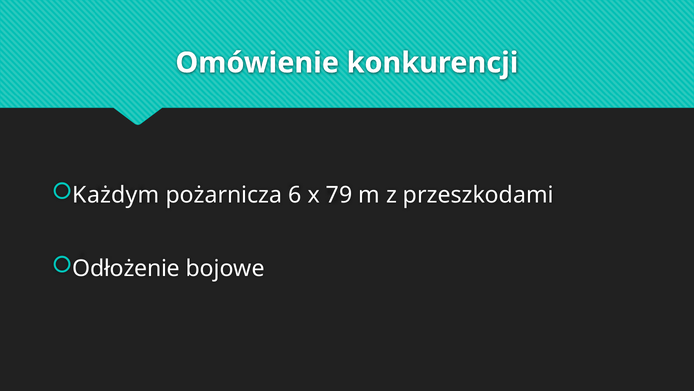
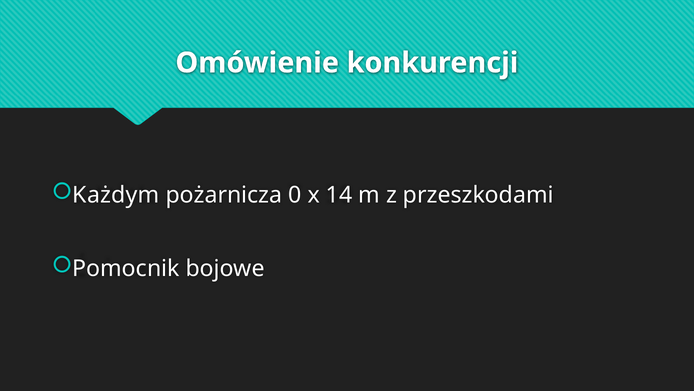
6: 6 -> 0
79: 79 -> 14
Odłożenie: Odłożenie -> Pomocnik
